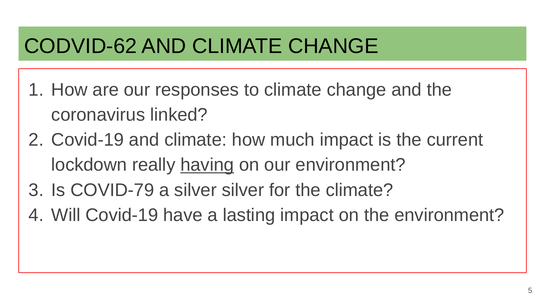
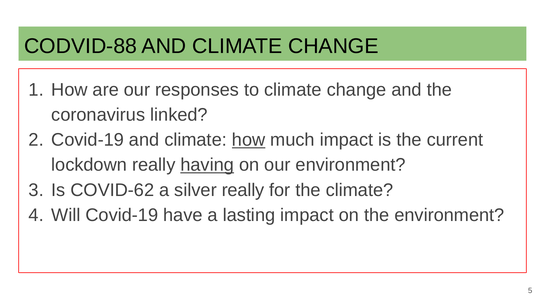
CODVID-62: CODVID-62 -> CODVID-88
how at (249, 140) underline: none -> present
COVID-79: COVID-79 -> COVID-62
silver silver: silver -> really
